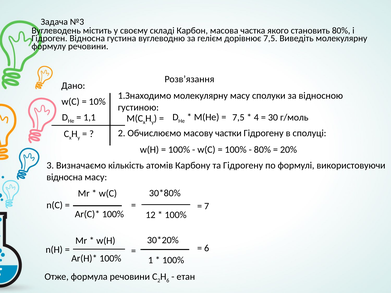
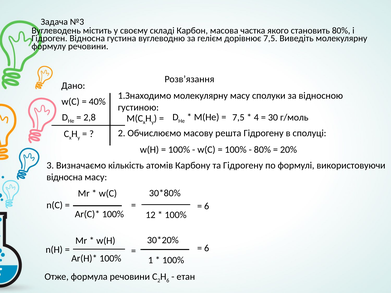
10%: 10% -> 40%
1,1: 1,1 -> 2,8
частки: частки -> решта
7 at (207, 206): 7 -> 6
